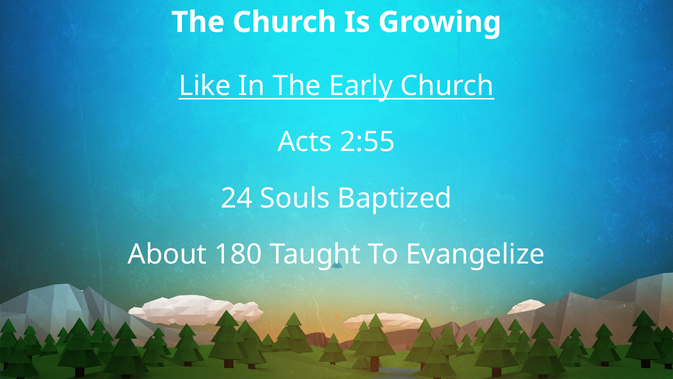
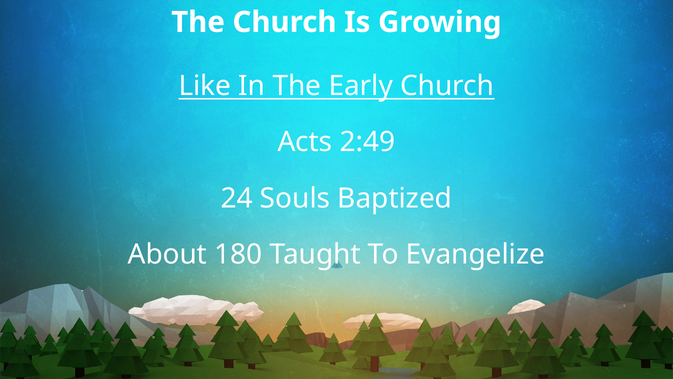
2:55: 2:55 -> 2:49
